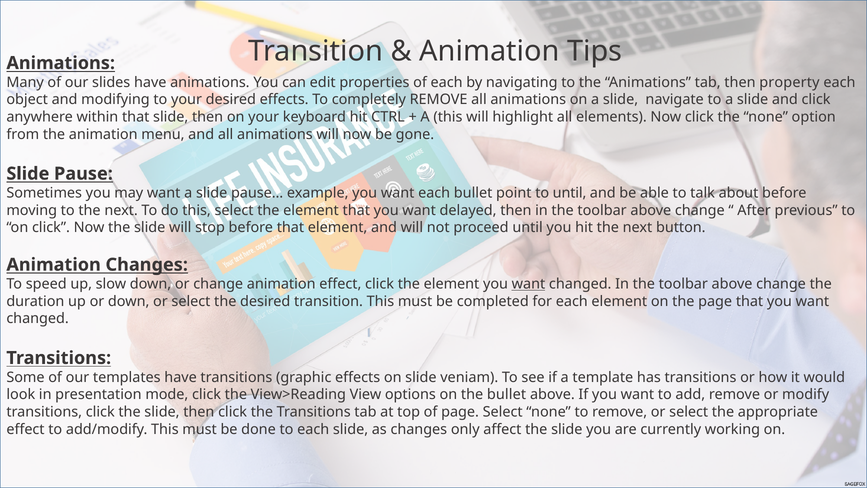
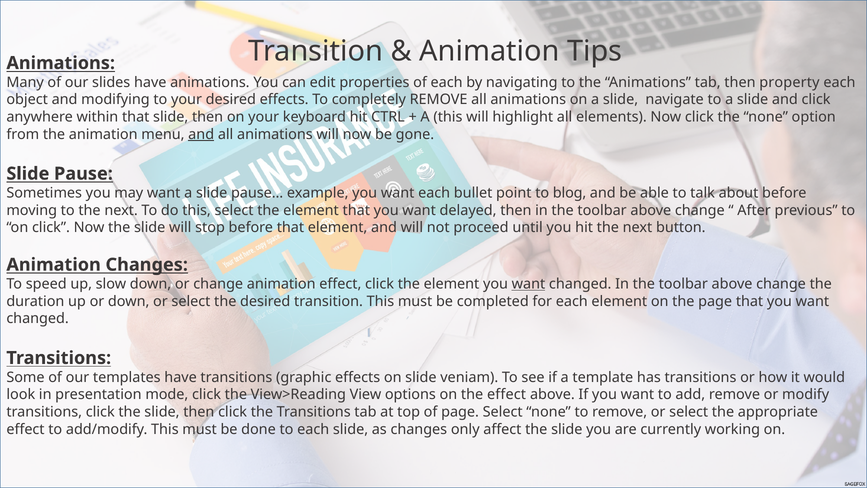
and at (201, 134) underline: none -> present
to until: until -> blog
the bullet: bullet -> effect
